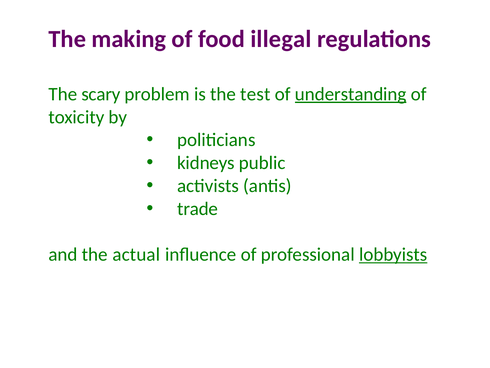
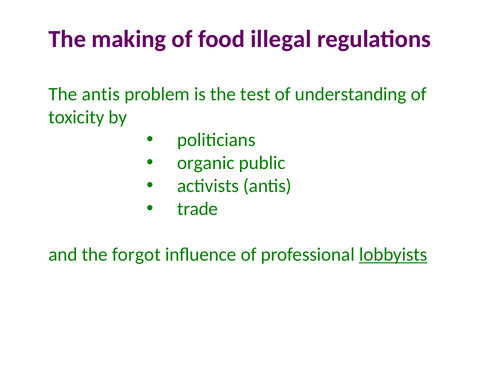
The scary: scary -> antis
understanding underline: present -> none
kidneys: kidneys -> organic
actual: actual -> forgot
